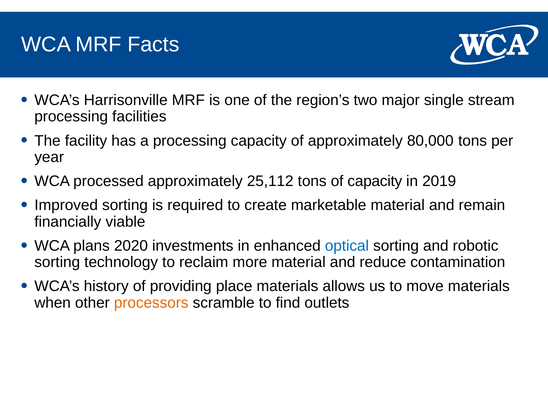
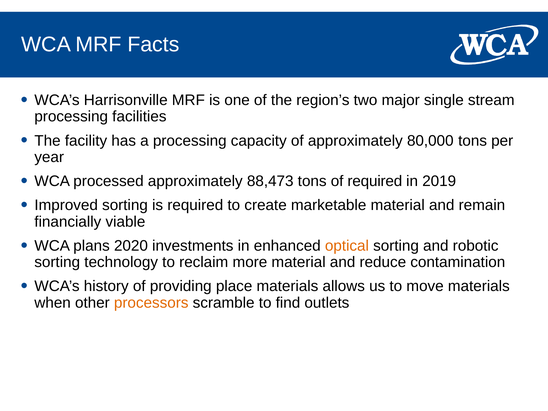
25,112: 25,112 -> 88,473
of capacity: capacity -> required
optical colour: blue -> orange
